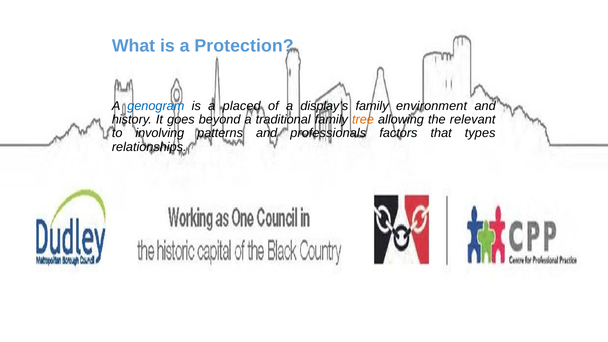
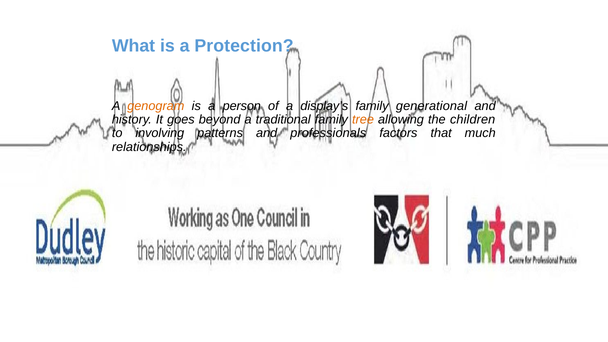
genogram colour: blue -> orange
placed: placed -> person
environment: environment -> generational
relevant: relevant -> children
types: types -> much
